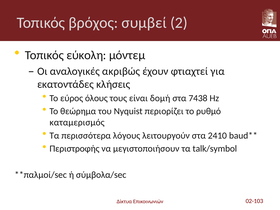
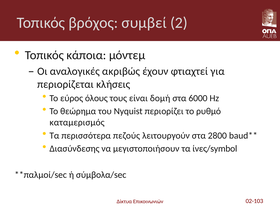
εύκολη: εύκολη -> κάποια
εκατοντάδες: εκατοντάδες -> περιορίζεται
7438: 7438 -> 6000
λόγους: λόγους -> πεζούς
2410: 2410 -> 2800
Περιστροφής: Περιστροφής -> Διασύνδεσης
talk/symbol: talk/symbol -> ίνες/symbol
